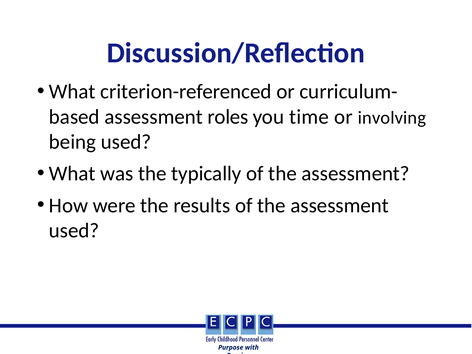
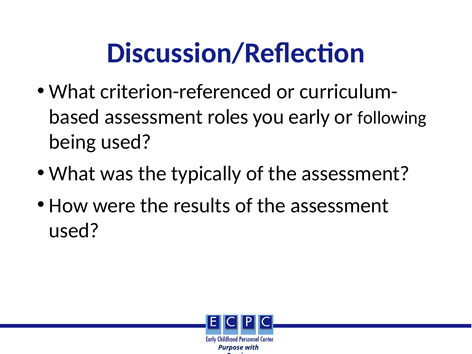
time: time -> early
involving: involving -> following
